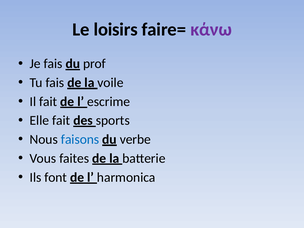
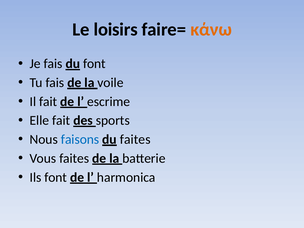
κάνω colour: purple -> orange
prof at (94, 64): prof -> font
verbe at (135, 139): verbe -> faites
